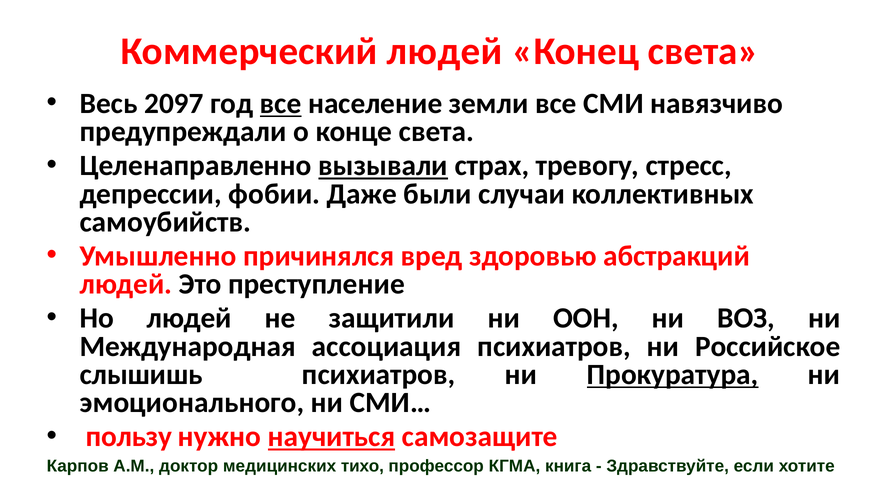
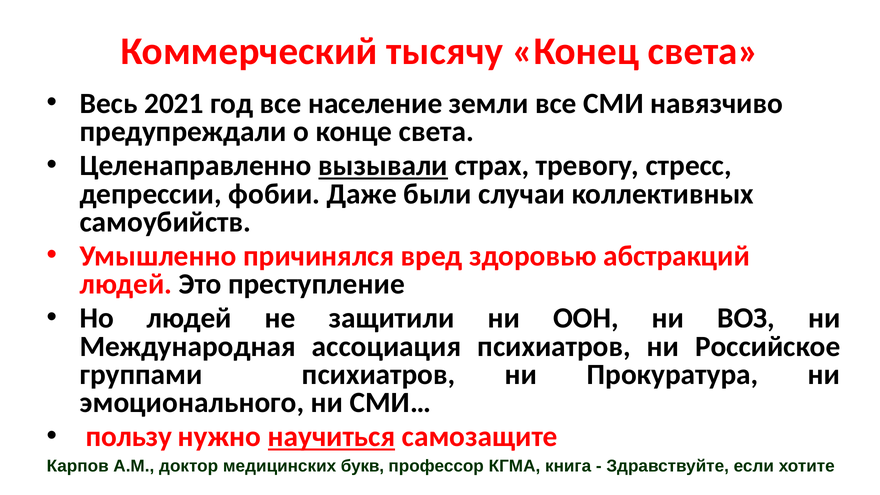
Коммерческий людей: людей -> тысячу
2097: 2097 -> 2021
все at (281, 104) underline: present -> none
слышишь: слышишь -> группами
Прокуратура underline: present -> none
тихо: тихо -> букв
